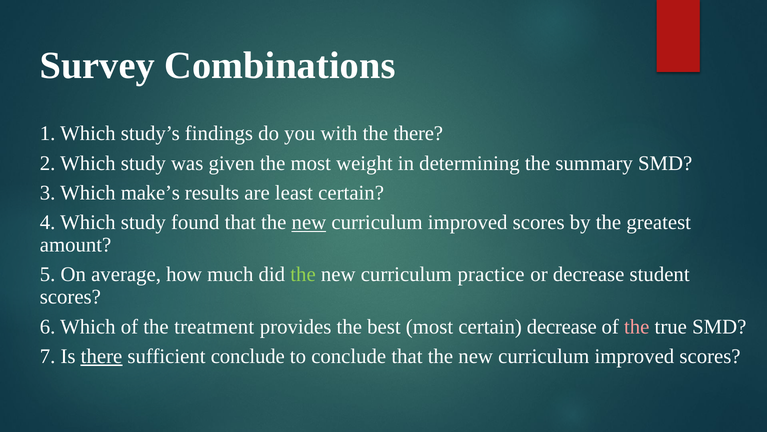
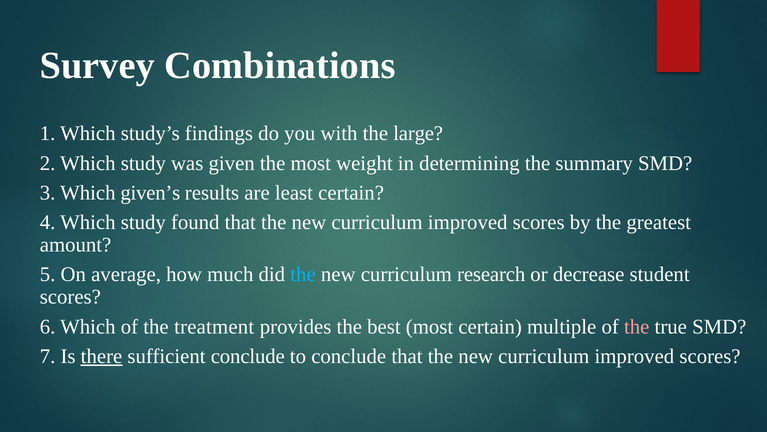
the there: there -> large
make’s: make’s -> given’s
new at (309, 222) underline: present -> none
the at (303, 274) colour: light green -> light blue
practice: practice -> research
certain decrease: decrease -> multiple
